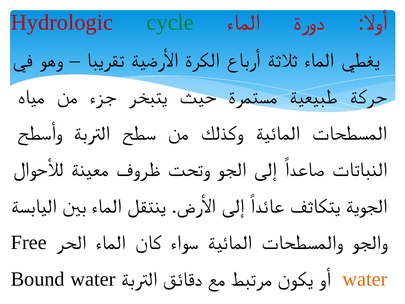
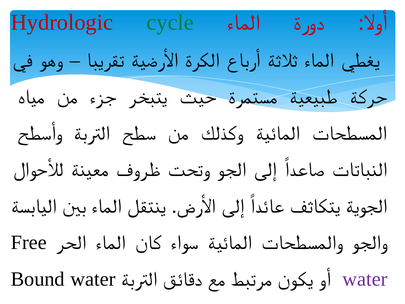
water at (365, 279) colour: orange -> purple
